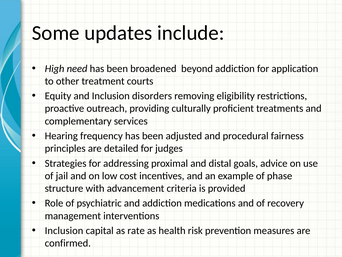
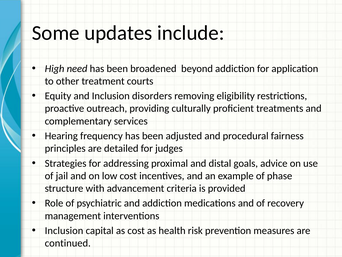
as rate: rate -> cost
confirmed: confirmed -> continued
